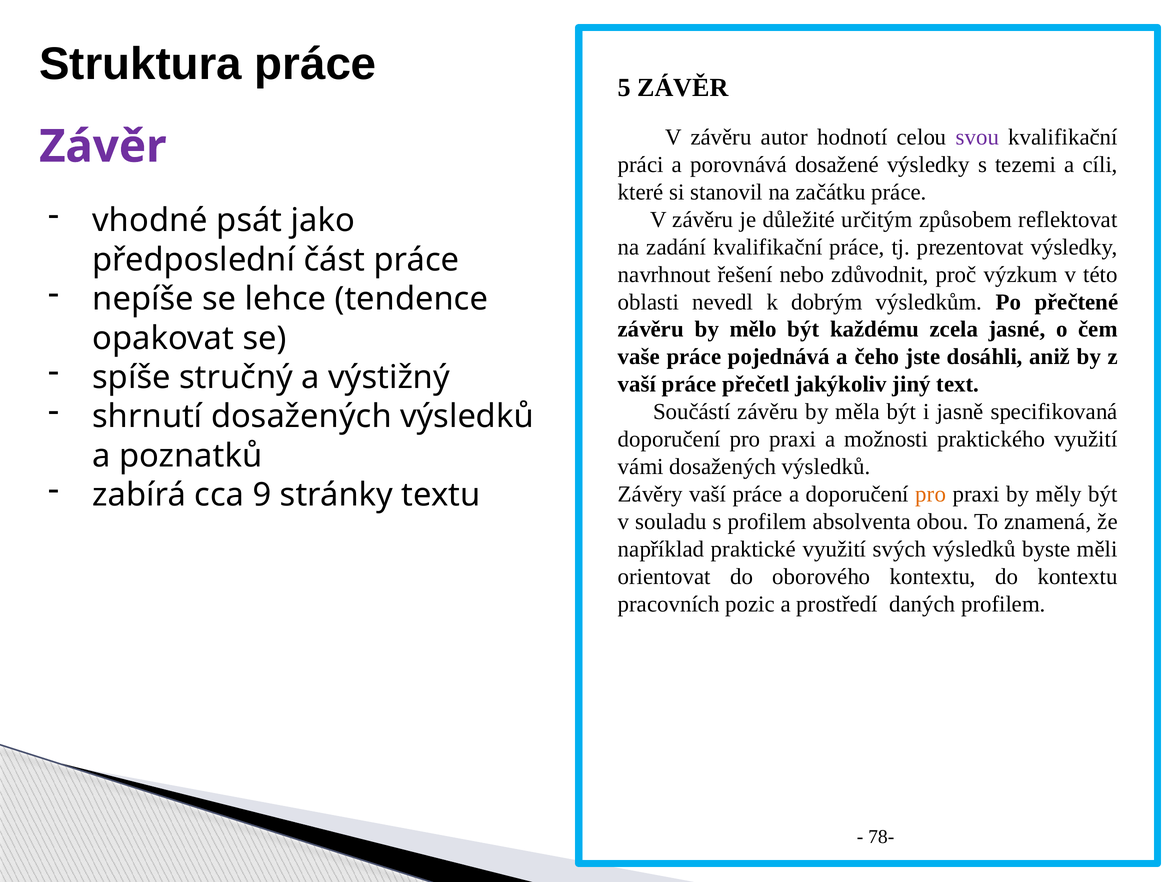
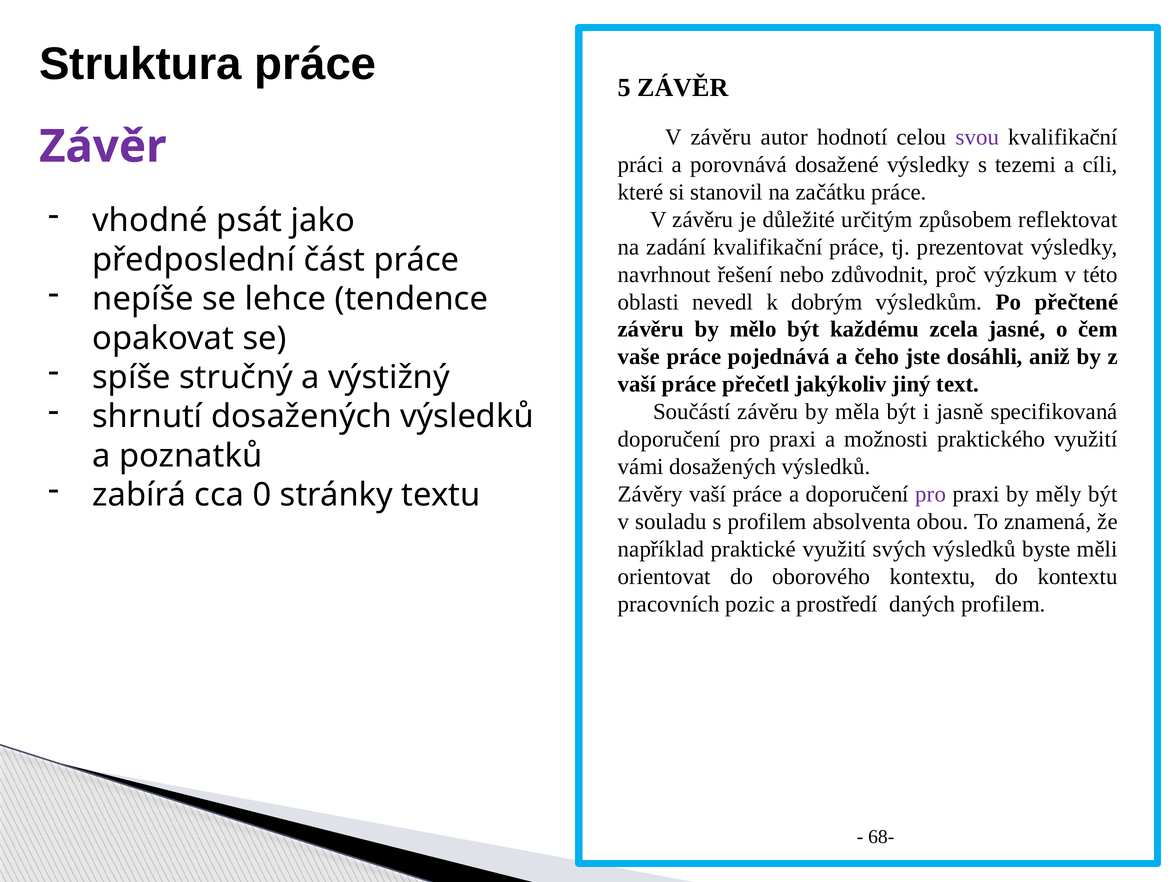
9: 9 -> 0
pro at (931, 494) colour: orange -> purple
78-: 78- -> 68-
